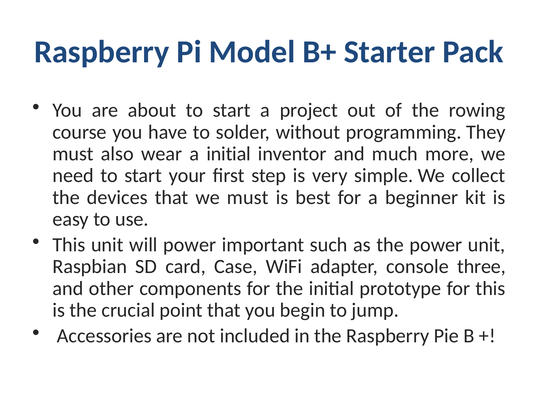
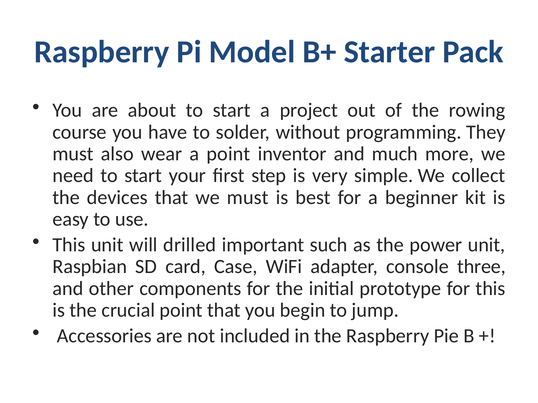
a initial: initial -> point
will power: power -> drilled
